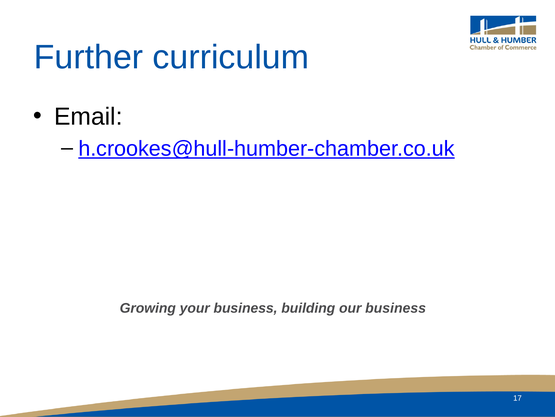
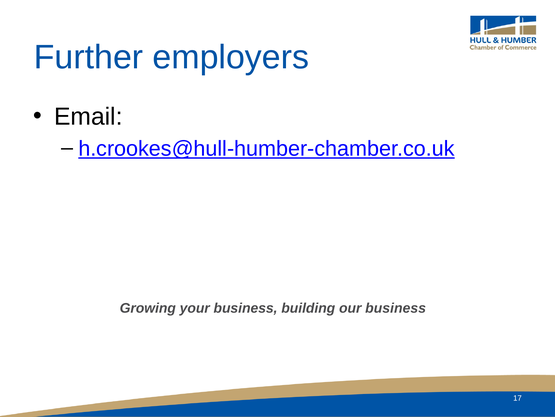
curriculum: curriculum -> employers
